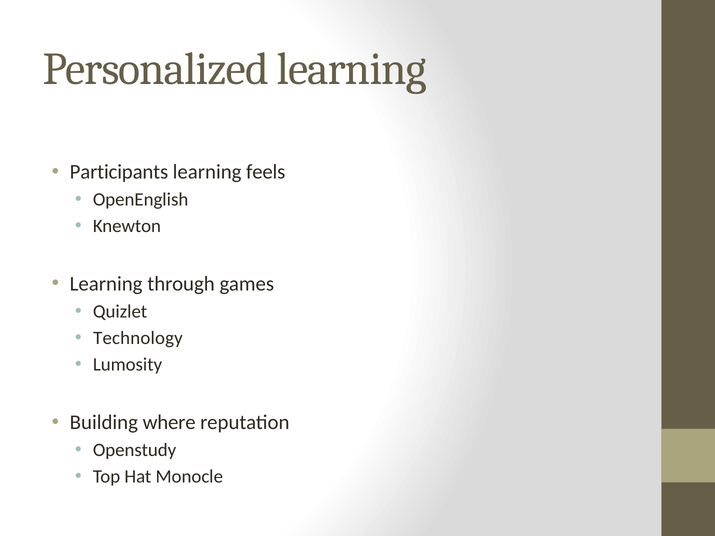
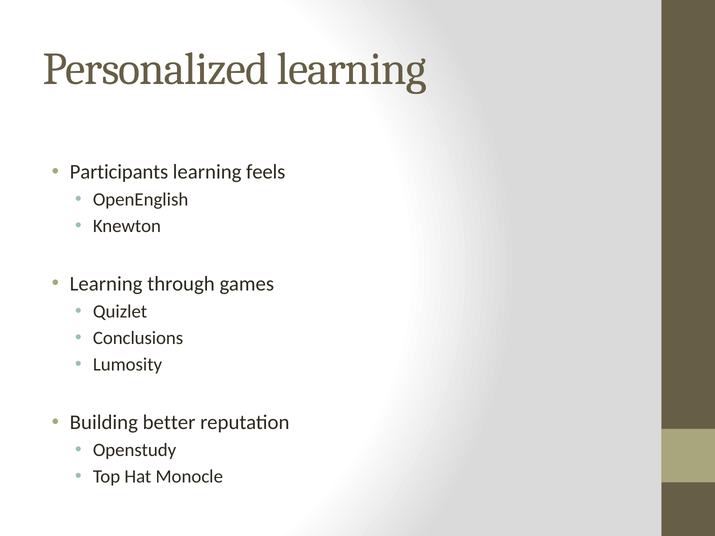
Technology: Technology -> Conclusions
where: where -> better
